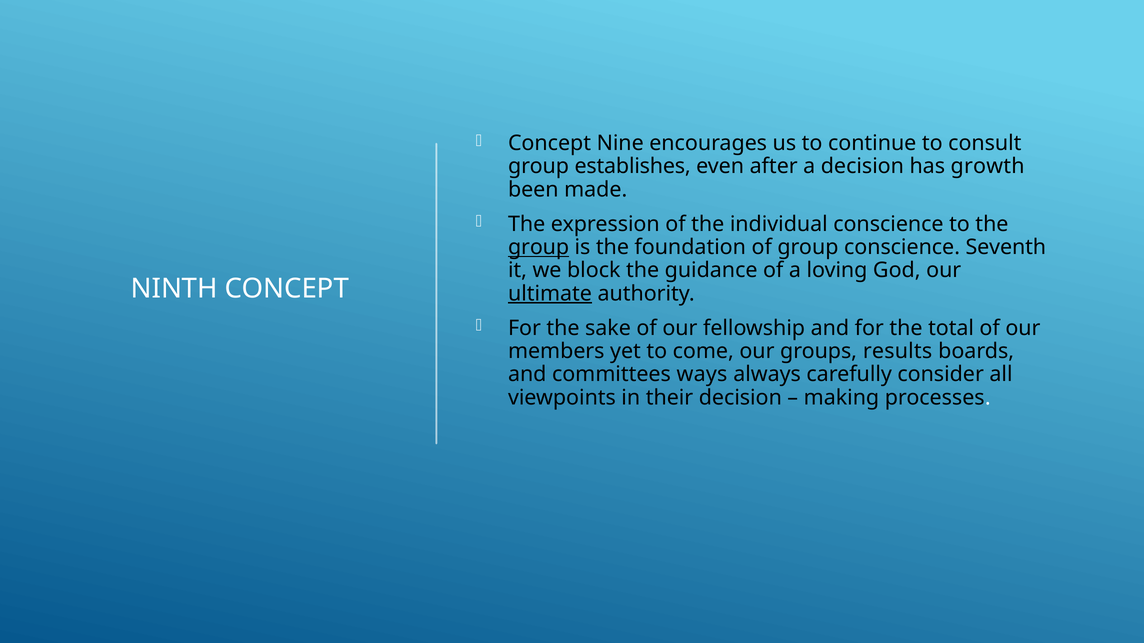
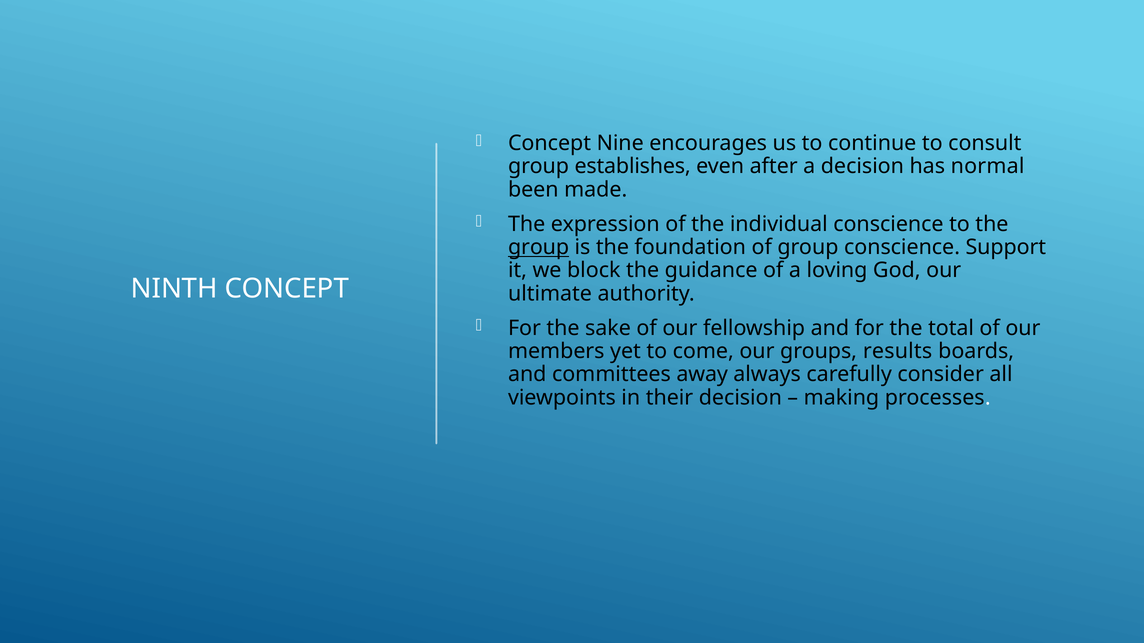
growth: growth -> normal
Seventh: Seventh -> Support
ultimate underline: present -> none
ways: ways -> away
